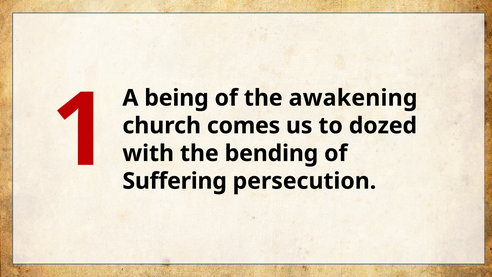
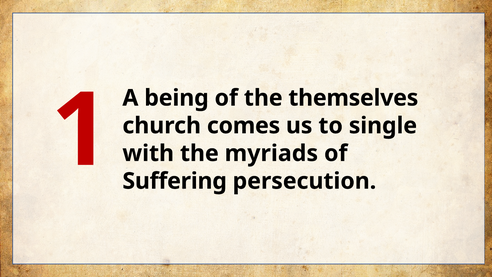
awakening: awakening -> themselves
dozed: dozed -> single
bending: bending -> myriads
